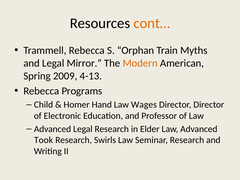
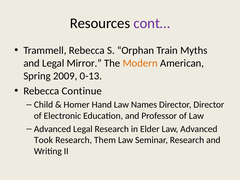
cont… colour: orange -> purple
4-13: 4-13 -> 0-13
Programs: Programs -> Continue
Wages: Wages -> Names
Swirls: Swirls -> Them
